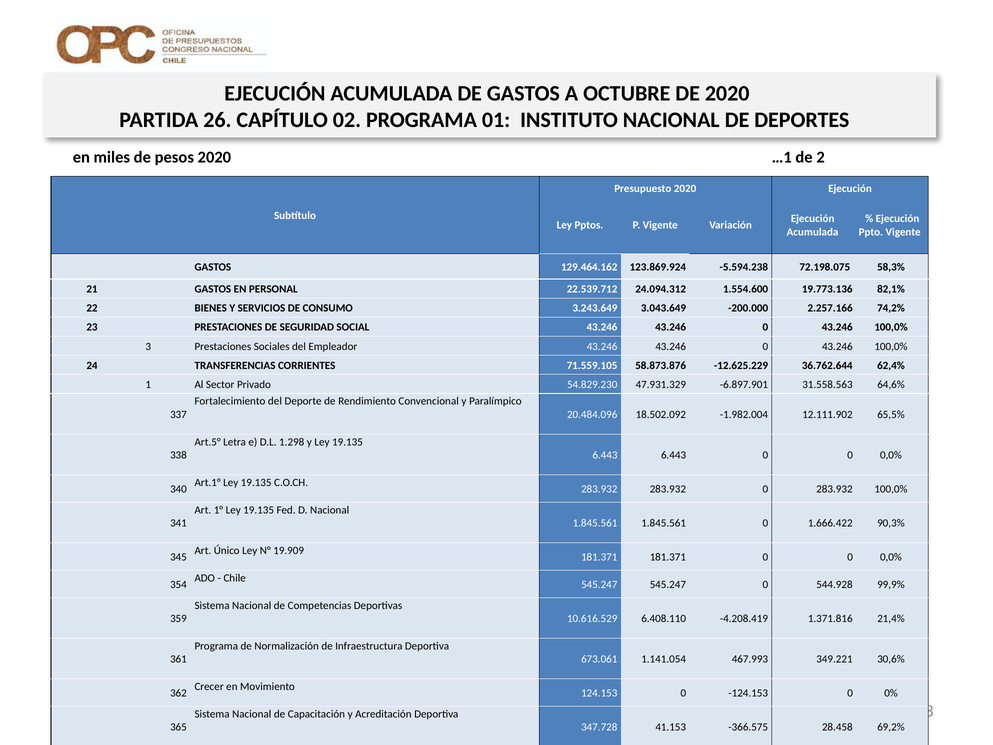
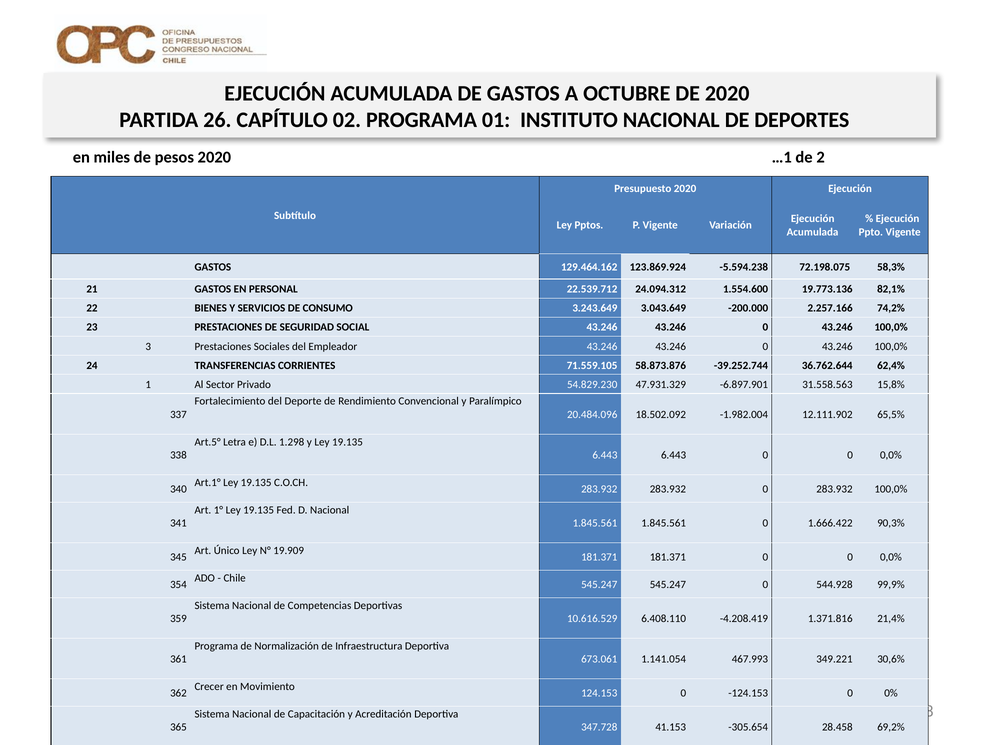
-12.625.229: -12.625.229 -> -39.252.744
64,6%: 64,6% -> 15,8%
-366.575: -366.575 -> -305.654
